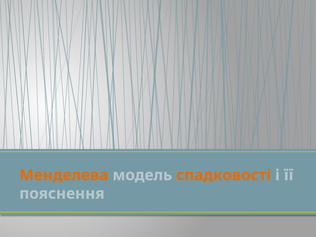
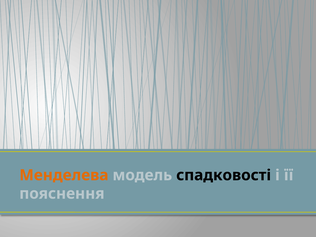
спадковості colour: orange -> black
